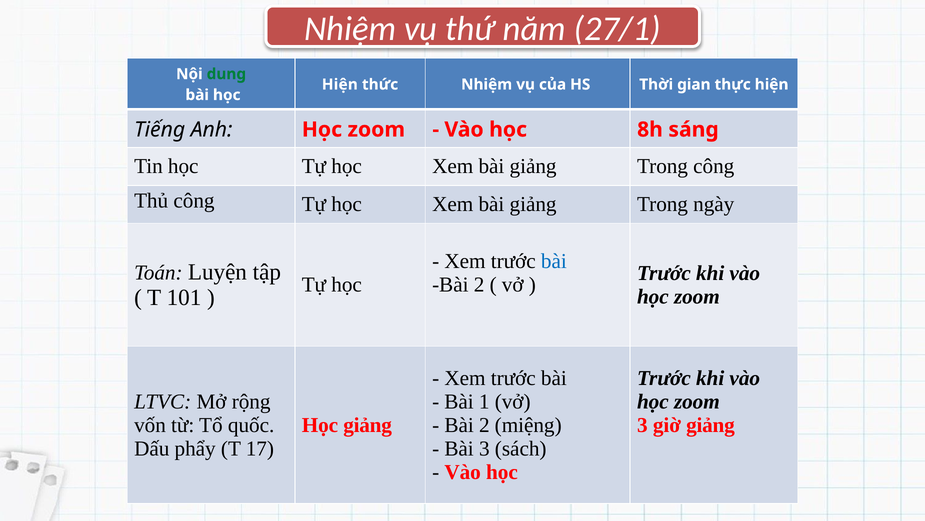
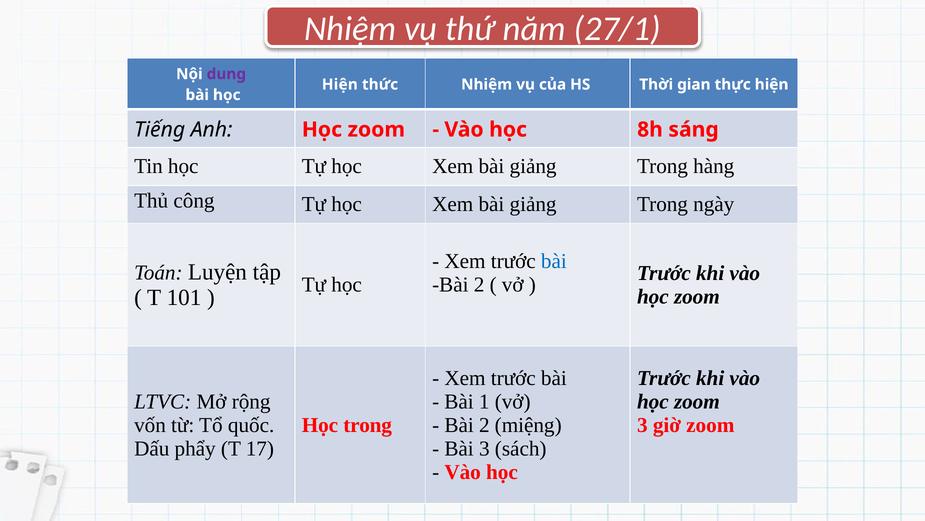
dung colour: green -> purple
Trong công: công -> hàng
Học giảng: giảng -> trong
giờ giảng: giảng -> zoom
